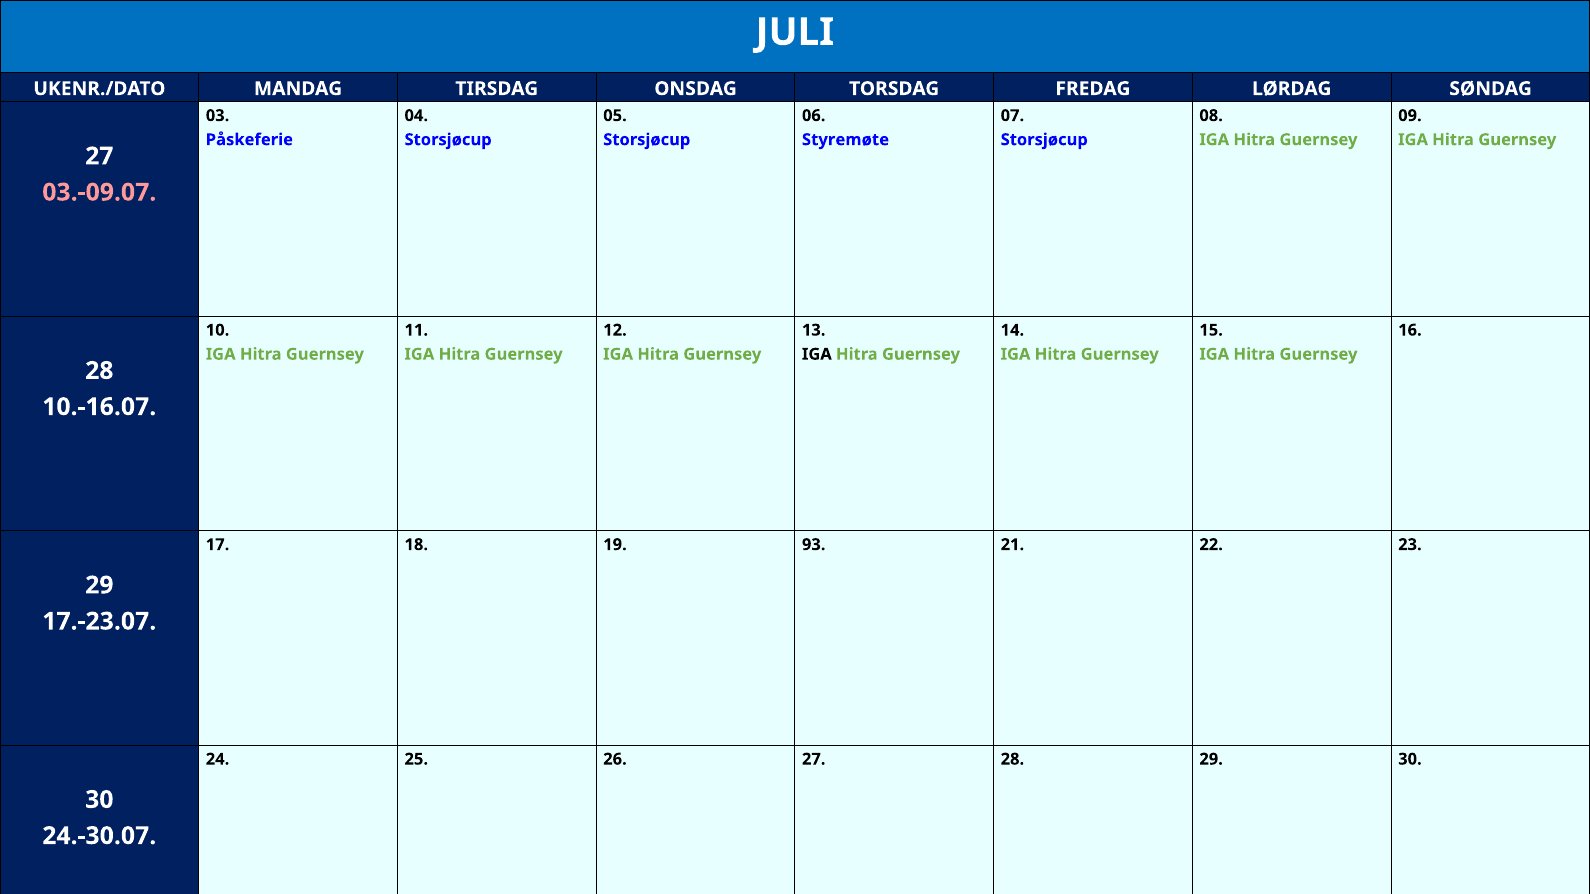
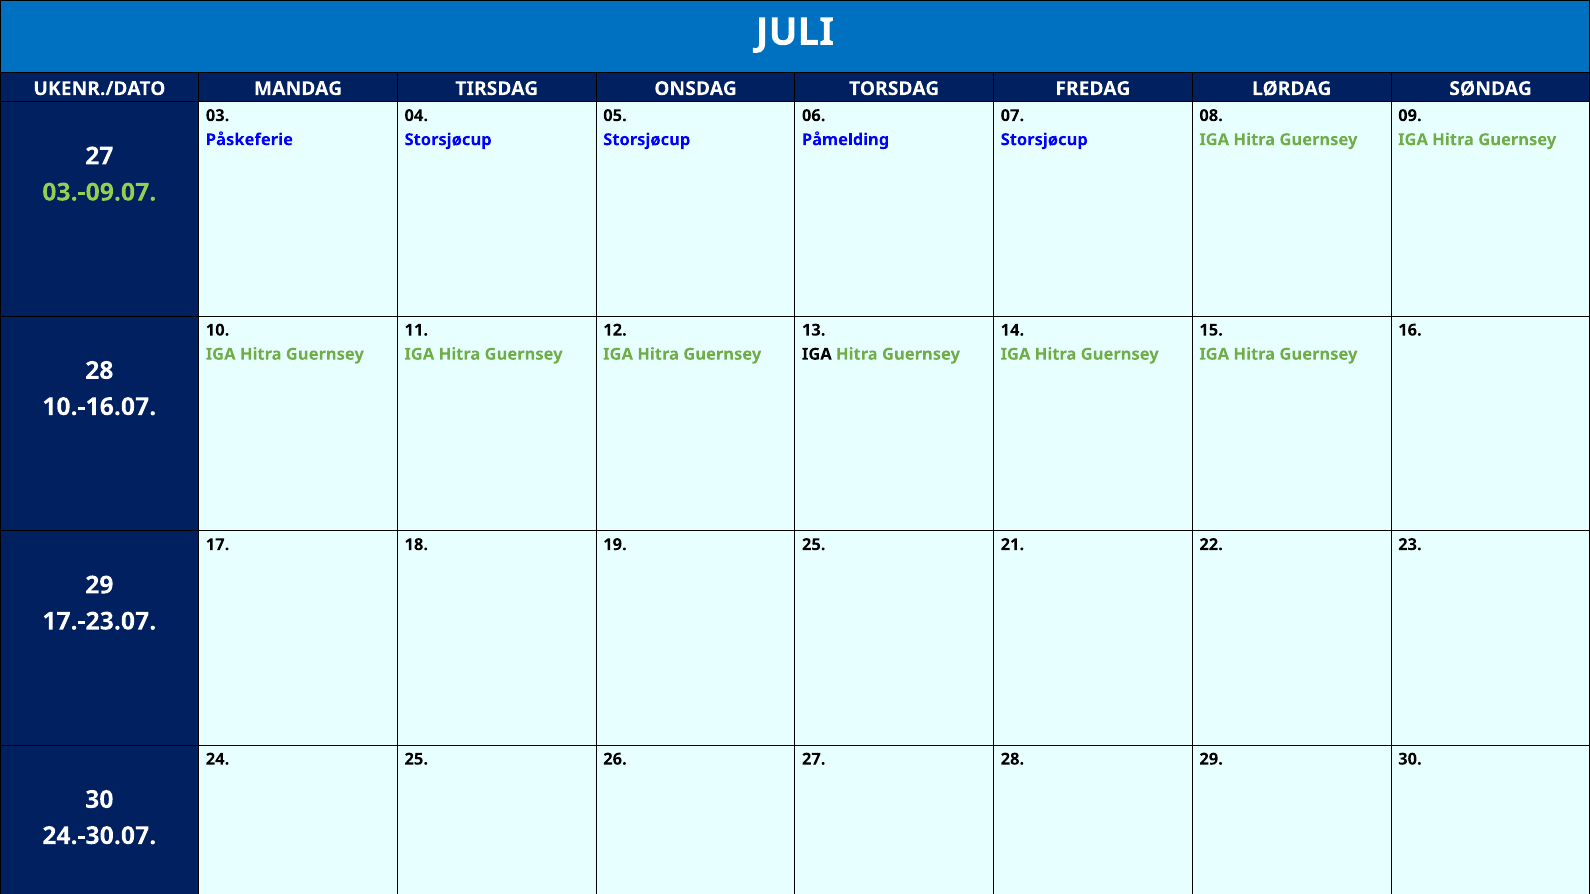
Styremøte: Styremøte -> Påmelding
03.-09.07 colour: pink -> light green
19 93: 93 -> 25
